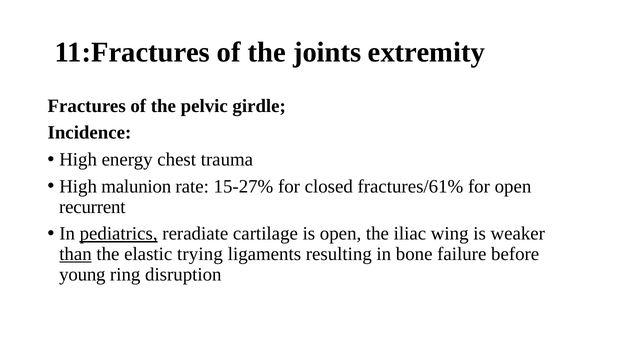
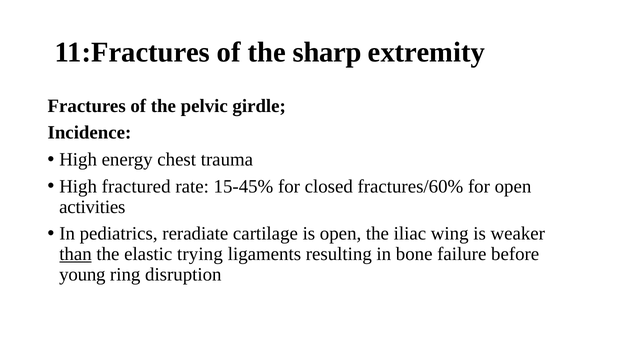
joints: joints -> sharp
malunion: malunion -> fractured
15-27%: 15-27% -> 15-45%
fractures/61%: fractures/61% -> fractures/60%
recurrent: recurrent -> activities
pediatrics underline: present -> none
